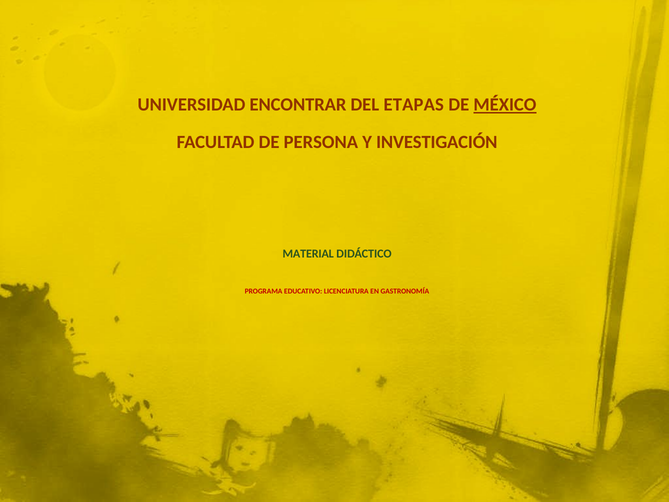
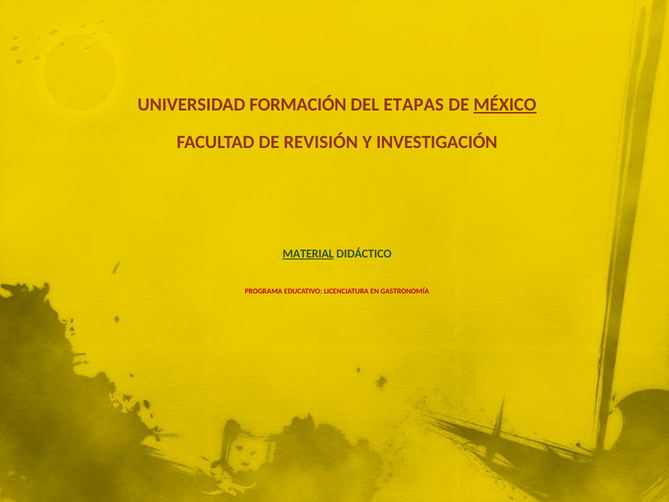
ENCONTRAR: ENCONTRAR -> FORMACIÓN
PERSONA: PERSONA -> REVISIÓN
MATERIAL underline: none -> present
